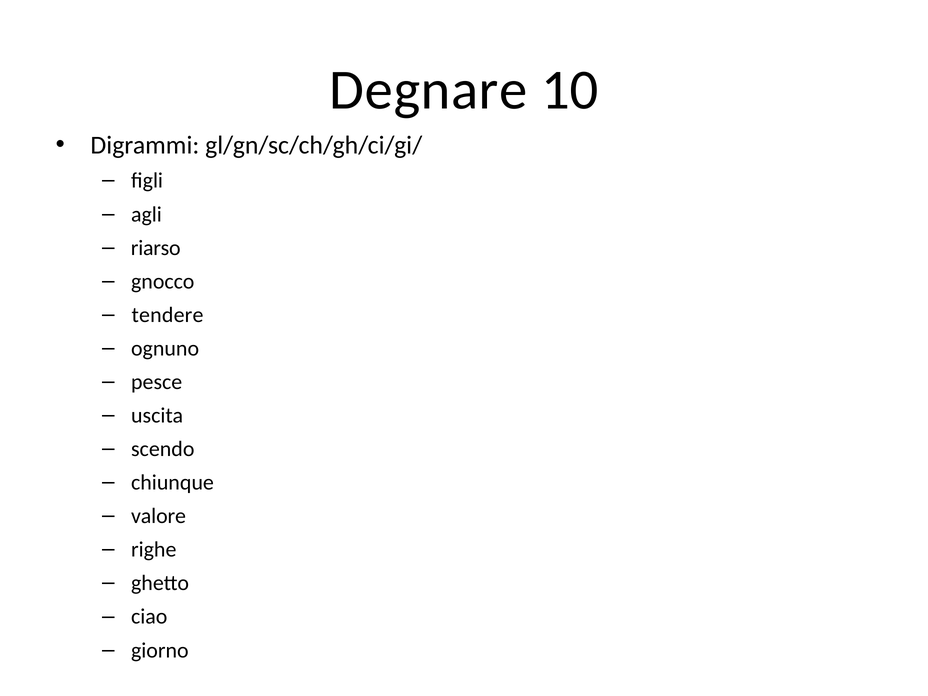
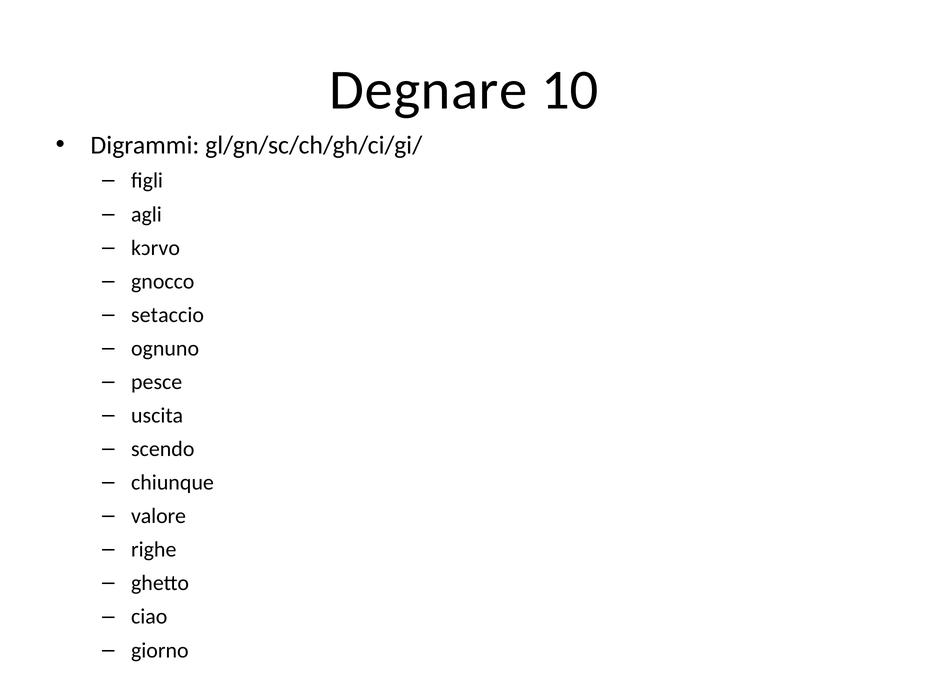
riarso: riarso -> kɔrvo
tendere: tendere -> setaccio
